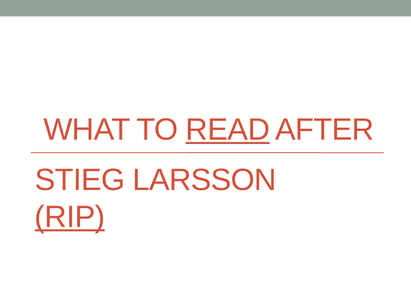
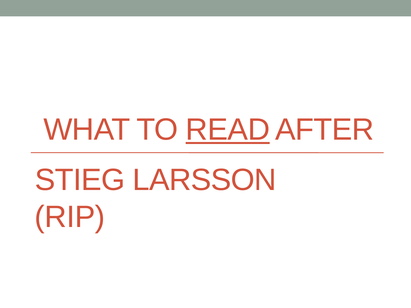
RIP underline: present -> none
